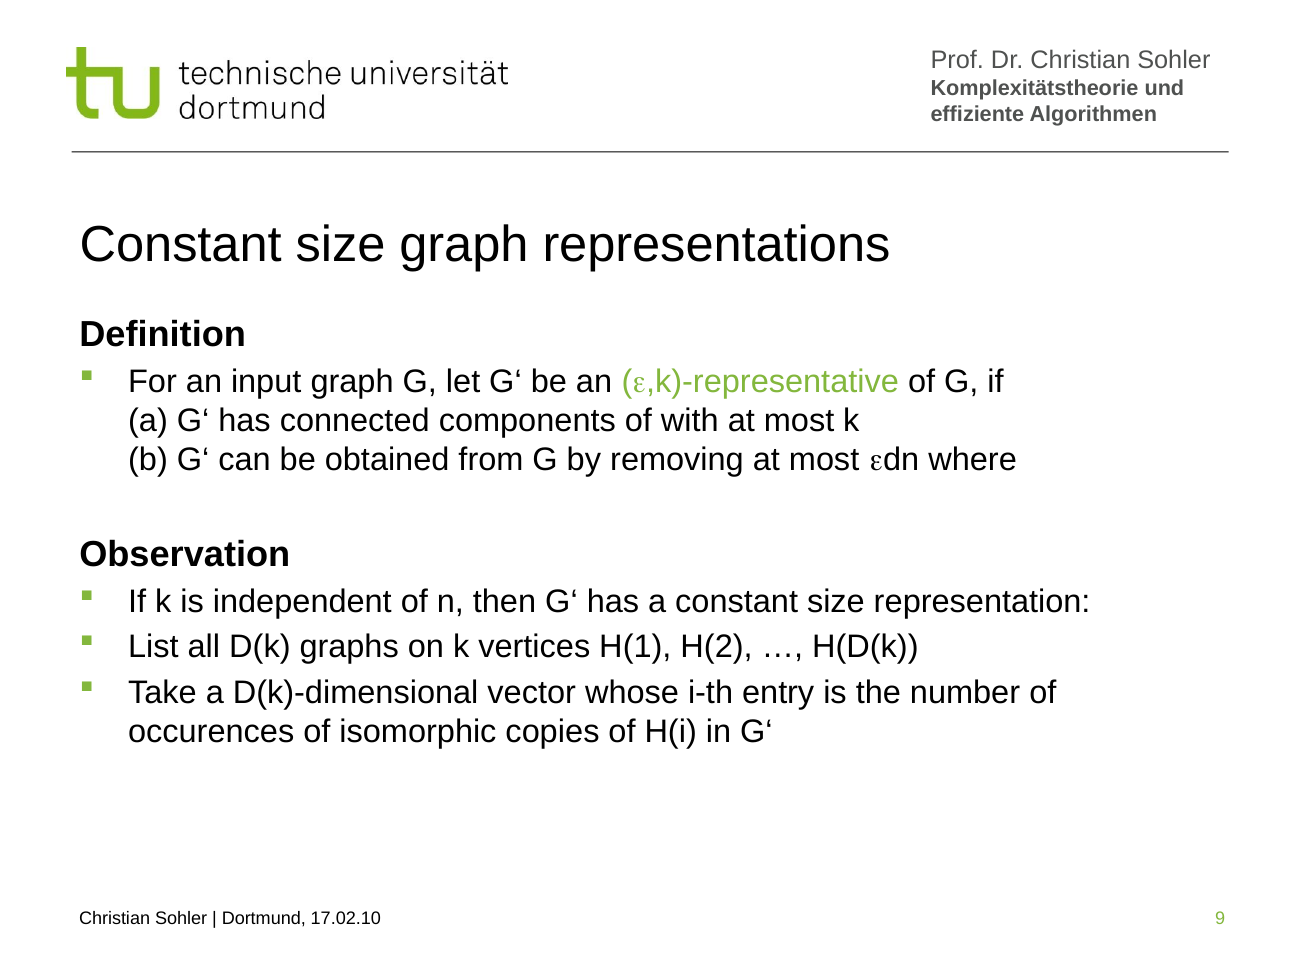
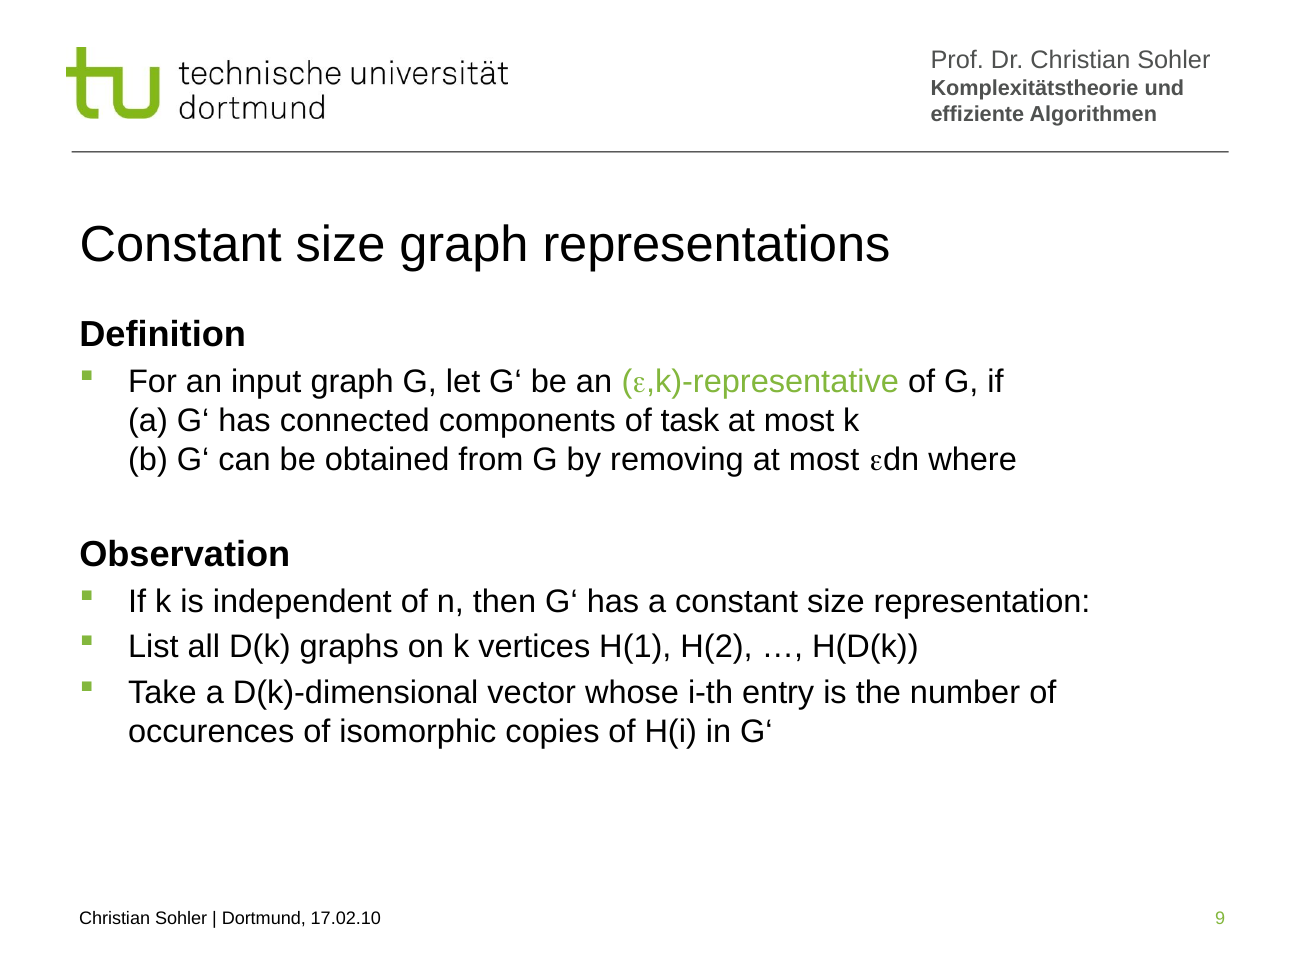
with: with -> task
